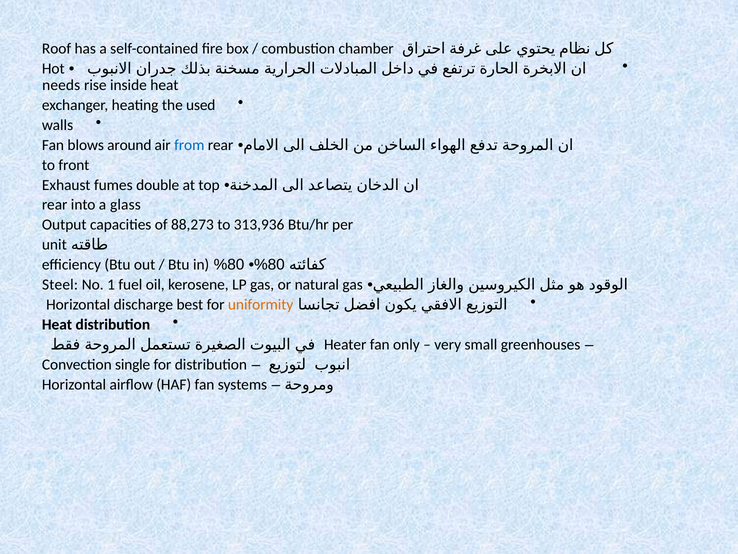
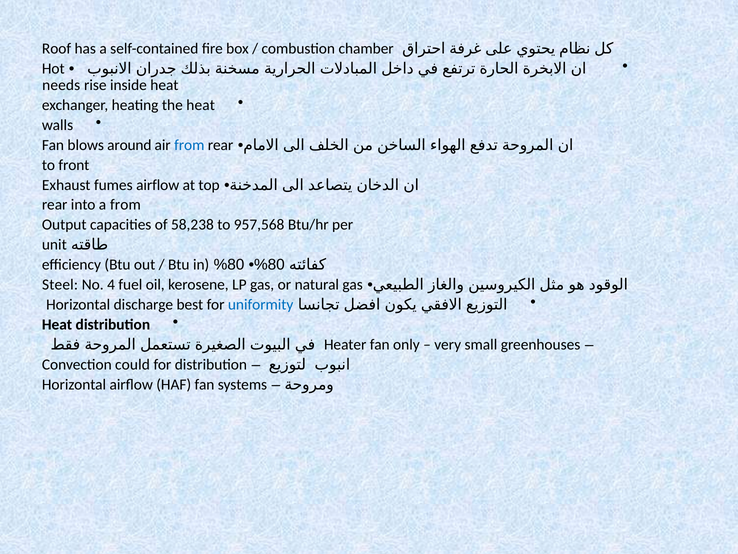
the used: used -> heat
fumes double: double -> airflow
a glass: glass -> from
88,273: 88,273 -> 58,238
313,936: 313,936 -> 957,568
1: 1 -> 4
uniformity colour: orange -> blue
single: single -> could
